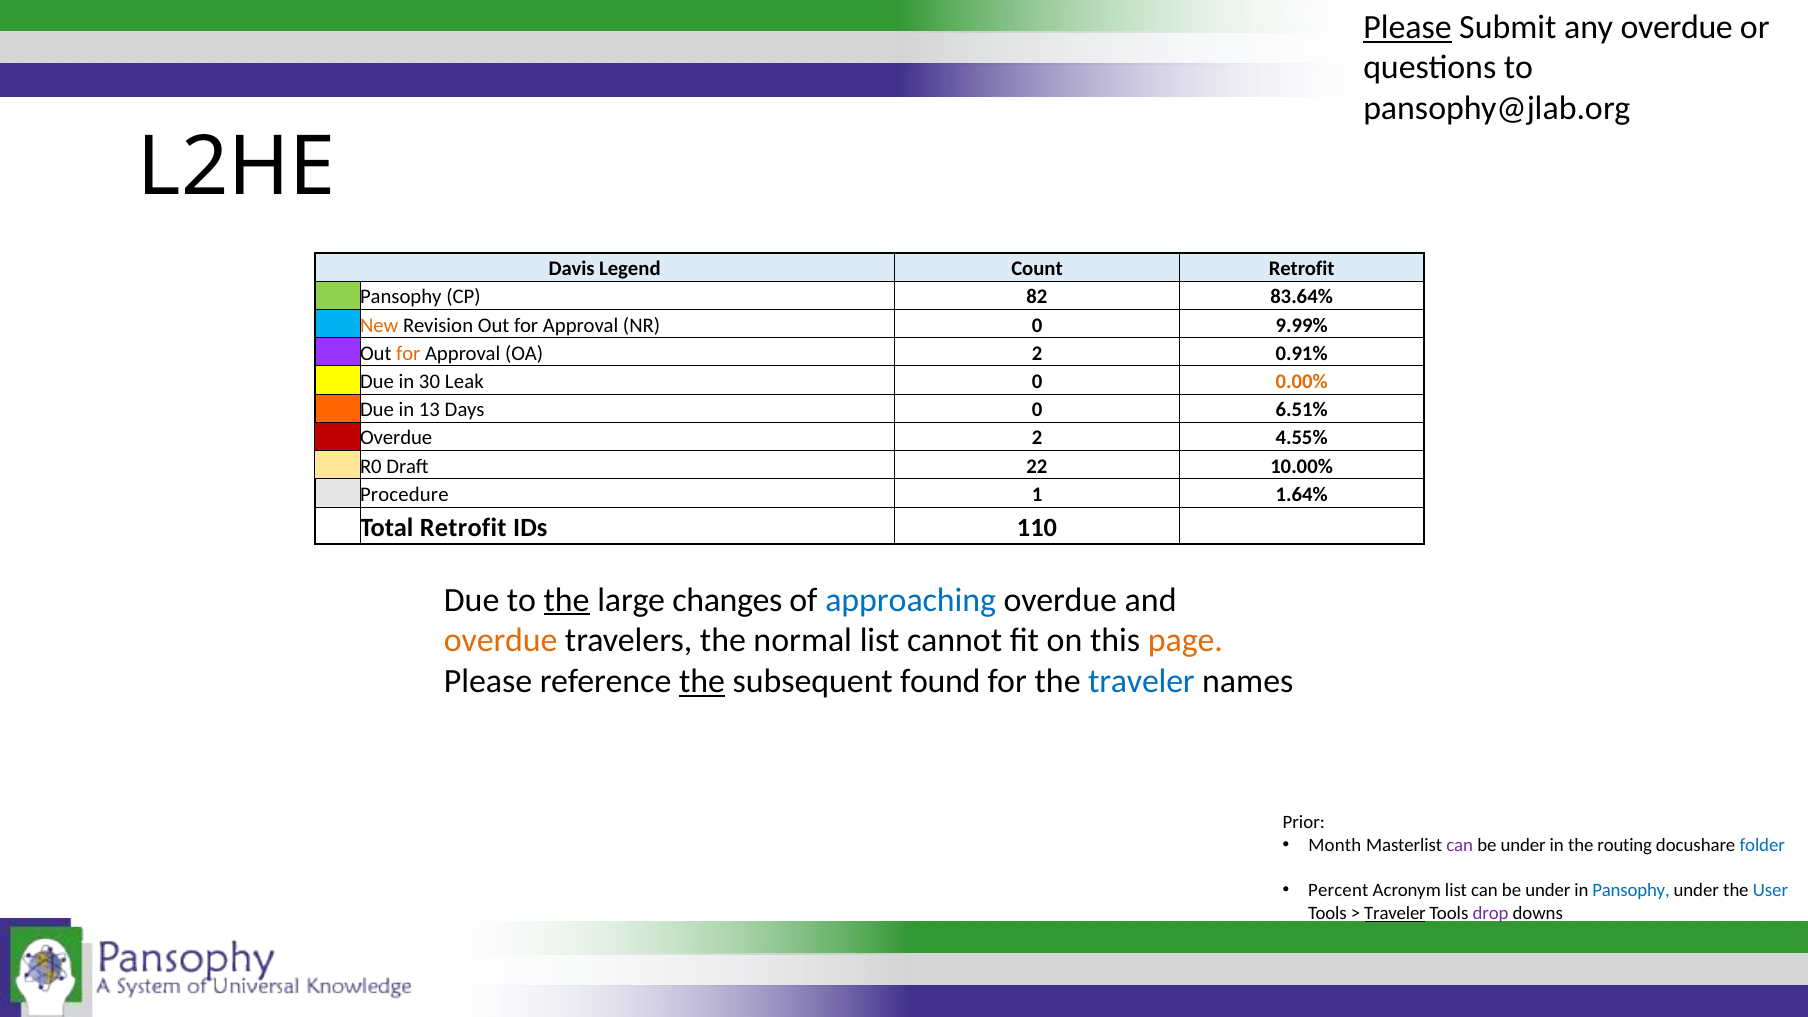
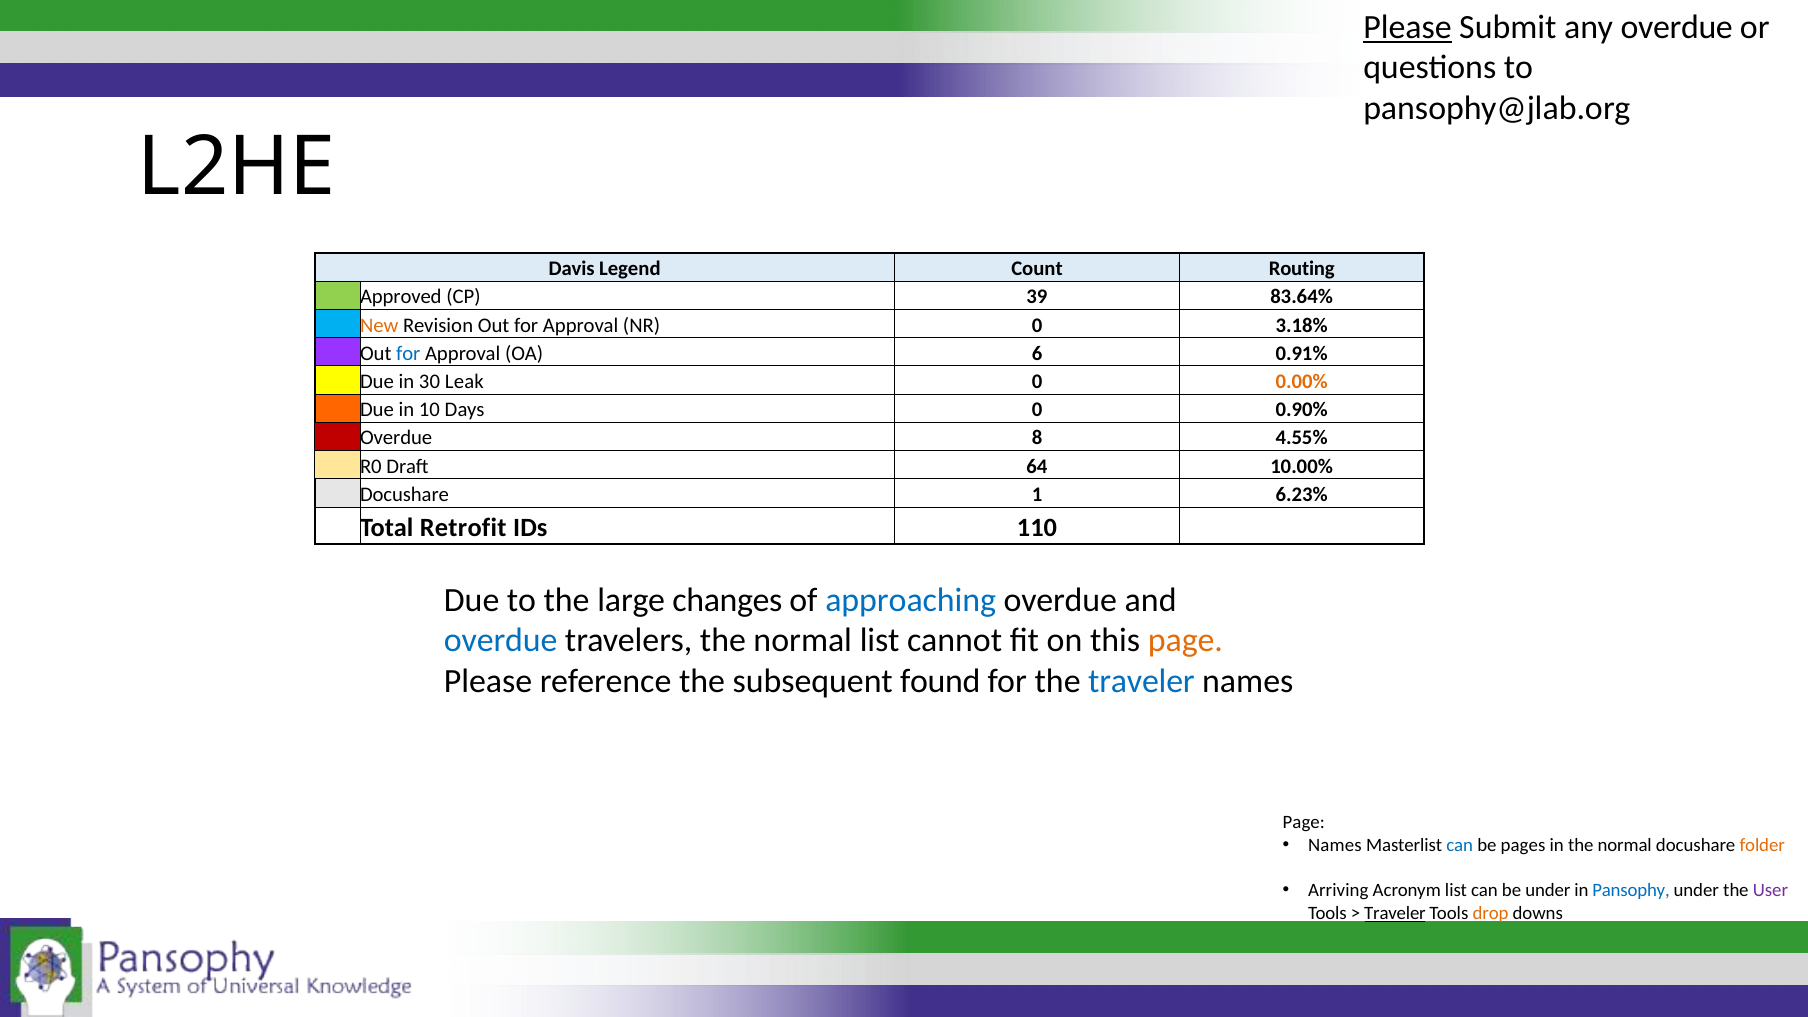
Count Retrofit: Retrofit -> Routing
CP Pansophy: Pansophy -> Approved
82: 82 -> 39
9.99%: 9.99% -> 3.18%
for at (408, 353) colour: orange -> blue
OA 2: 2 -> 6
13: 13 -> 10
6.51%: 6.51% -> 0.90%
Overdue 2: 2 -> 8
22: 22 -> 64
Procedure at (404, 495): Procedure -> Docushare
1.64%: 1.64% -> 6.23%
the at (567, 600) underline: present -> none
overdue at (501, 641) colour: orange -> blue
the at (702, 681) underline: present -> none
Prior at (1304, 823): Prior -> Page
Month at (1335, 845): Month -> Names
can at (1460, 845) colour: purple -> blue
under at (1523, 845): under -> pages
in the routing: routing -> normal
folder colour: blue -> orange
Percent: Percent -> Arriving
User colour: blue -> purple
drop colour: purple -> orange
